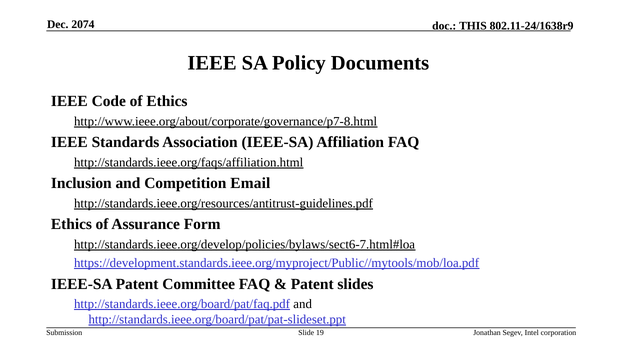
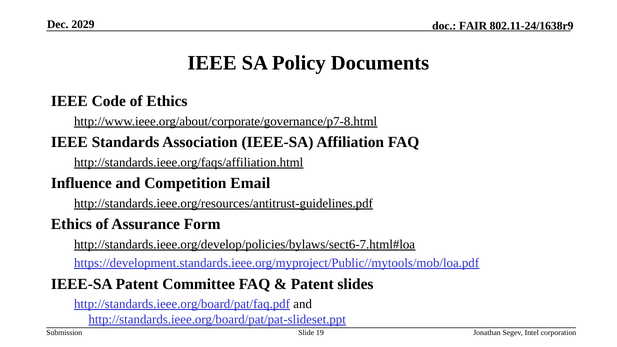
2074: 2074 -> 2029
THIS: THIS -> FAIR
Inclusion: Inclusion -> Influence
